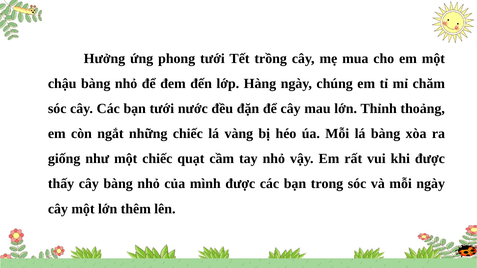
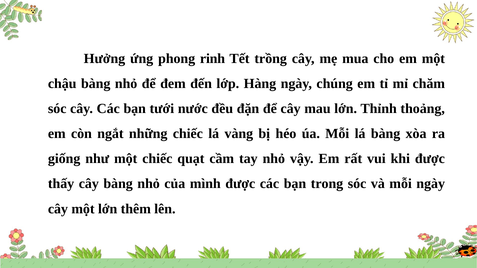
phong tưới: tưới -> rinh
